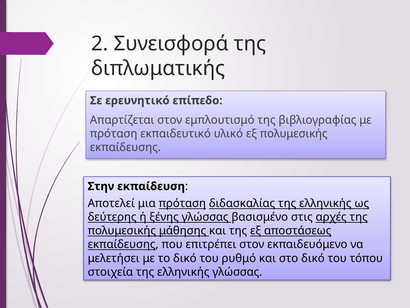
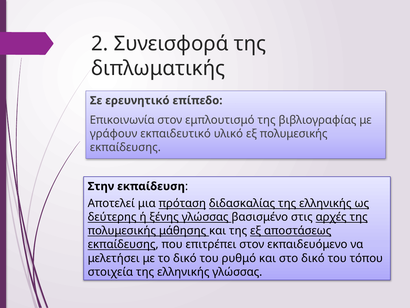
Απαρτίζεται: Απαρτίζεται -> Επικοινωνία
πρόταση at (114, 133): πρόταση -> γράφουν
